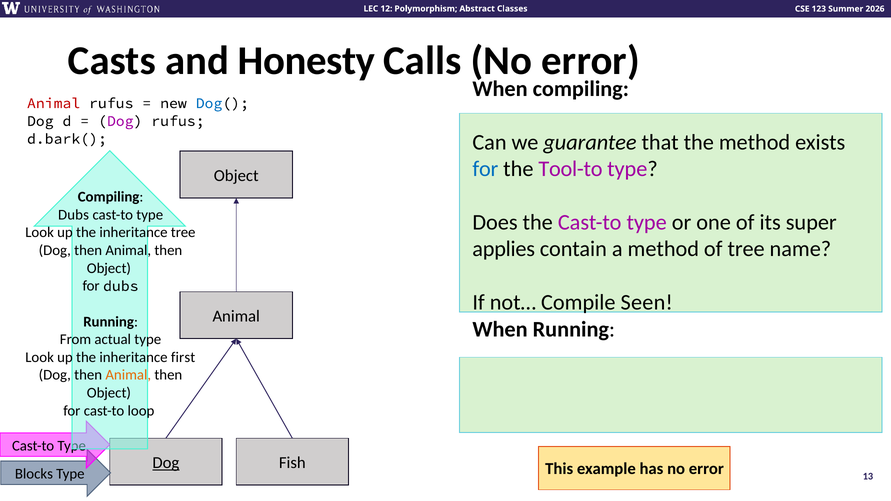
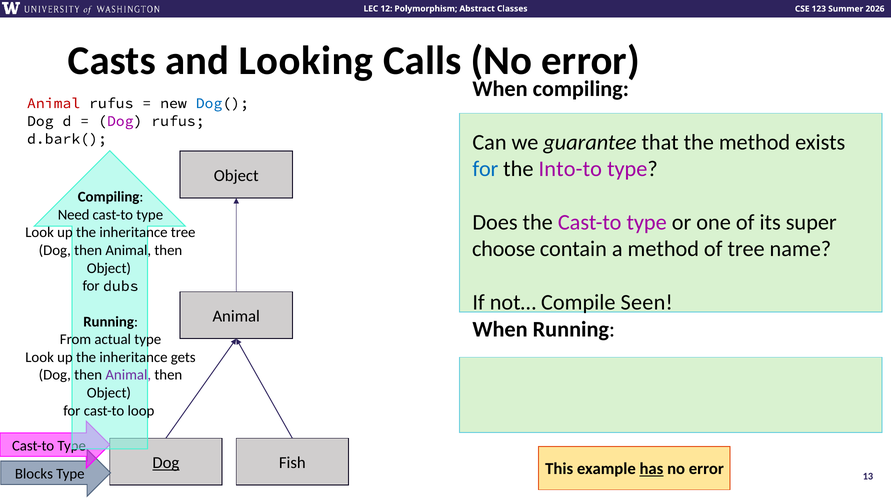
Honesty: Honesty -> Looking
Tool-to: Tool-to -> Into-to
Dubs at (73, 215): Dubs -> Need
applies: applies -> choose
first: first -> gets
Animal at (128, 375) colour: orange -> purple
has underline: none -> present
